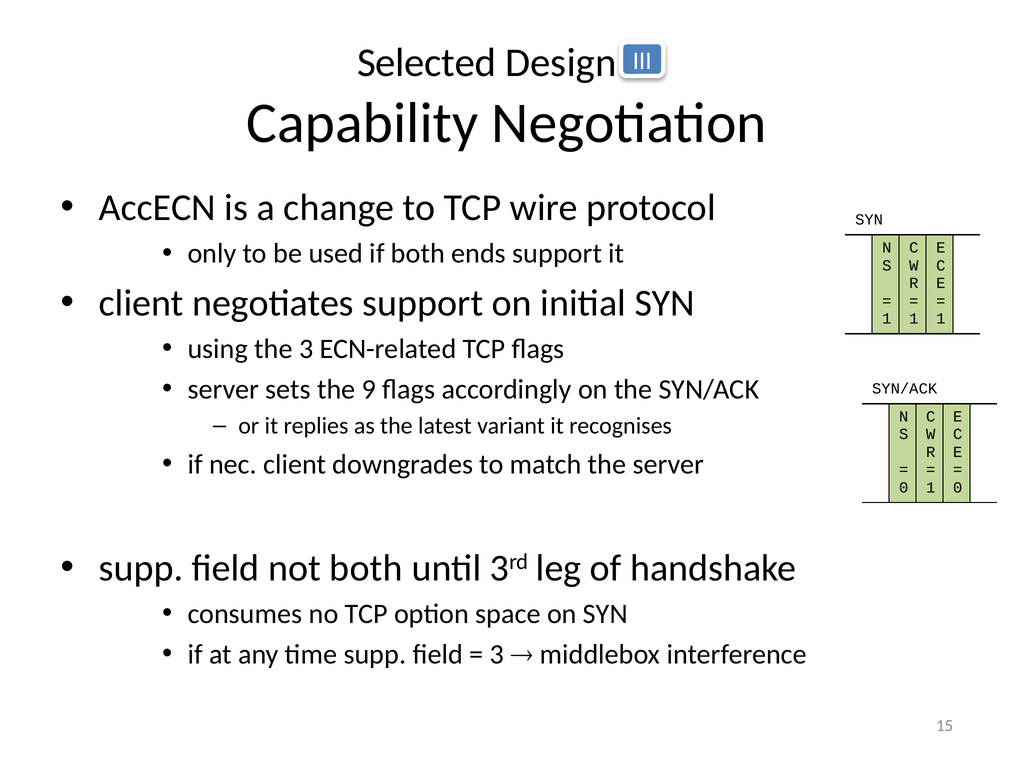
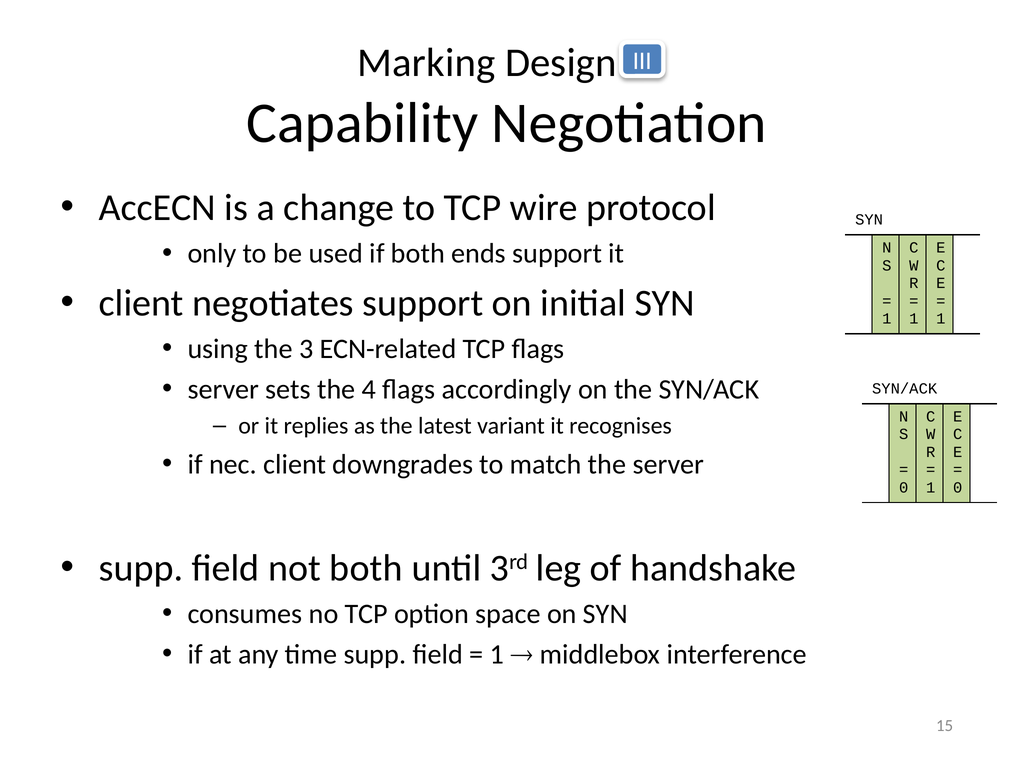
Selected: Selected -> Marking
9: 9 -> 4
3 at (497, 655): 3 -> 1
